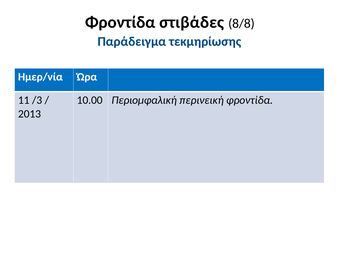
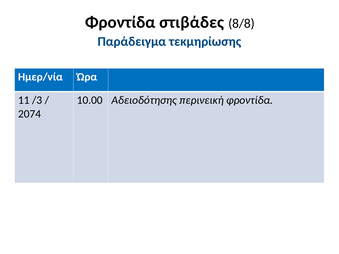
Περιομφαλική: Περιομφαλική -> Αδειοδότησης
2013: 2013 -> 2074
